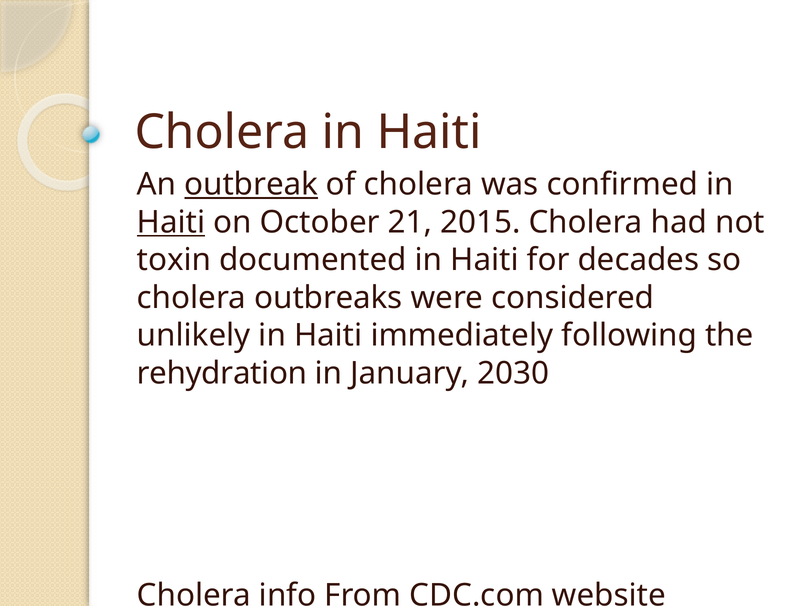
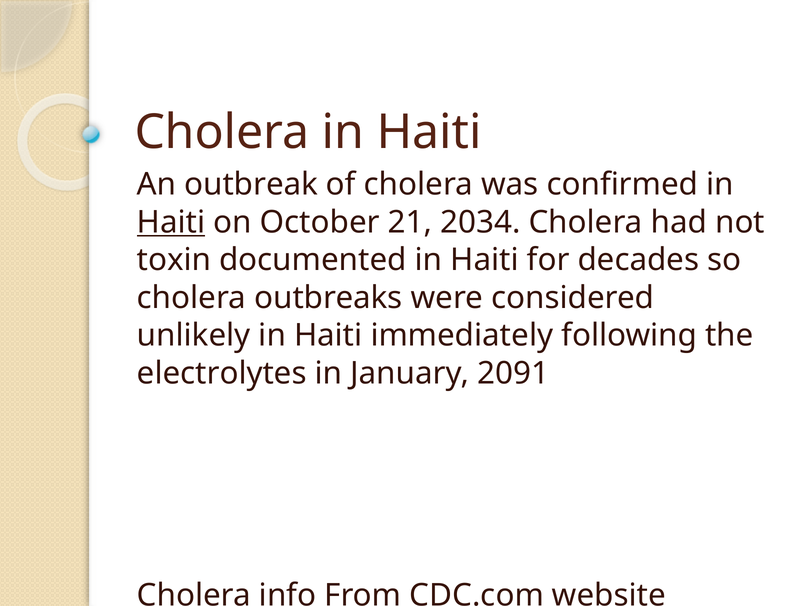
outbreak underline: present -> none
2015: 2015 -> 2034
rehydration: rehydration -> electrolytes
2030: 2030 -> 2091
